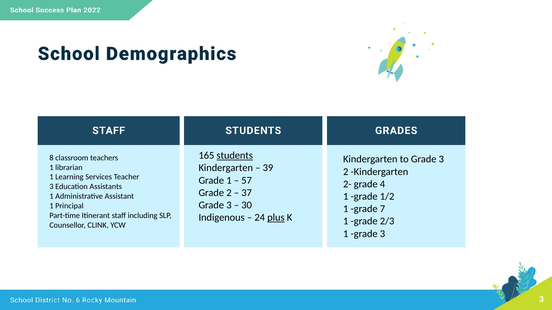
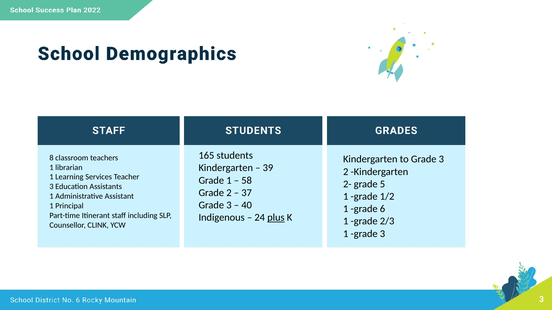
students underline: present -> none
57: 57 -> 58
4: 4 -> 5
30: 30 -> 40
7: 7 -> 6
